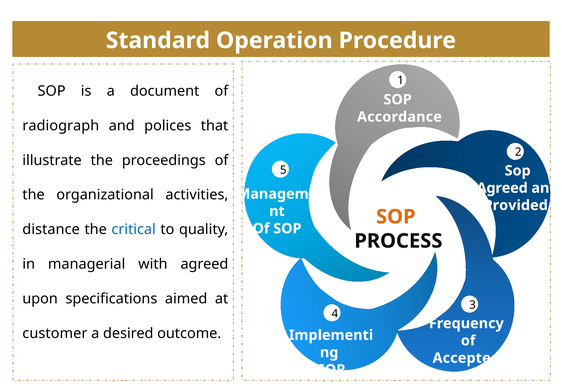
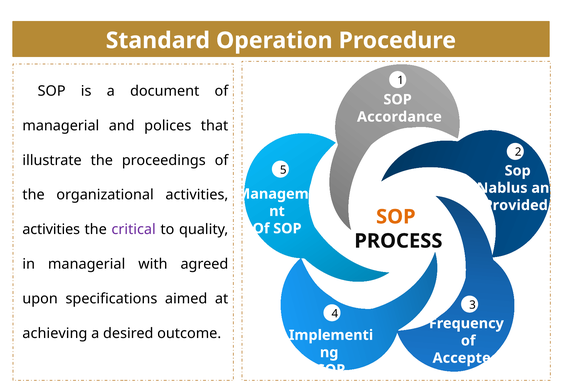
radiograph at (61, 126): radiograph -> managerial
Agreed at (502, 188): Agreed -> Nablus
distance at (51, 230): distance -> activities
critical colour: blue -> purple
customer: customer -> achieving
